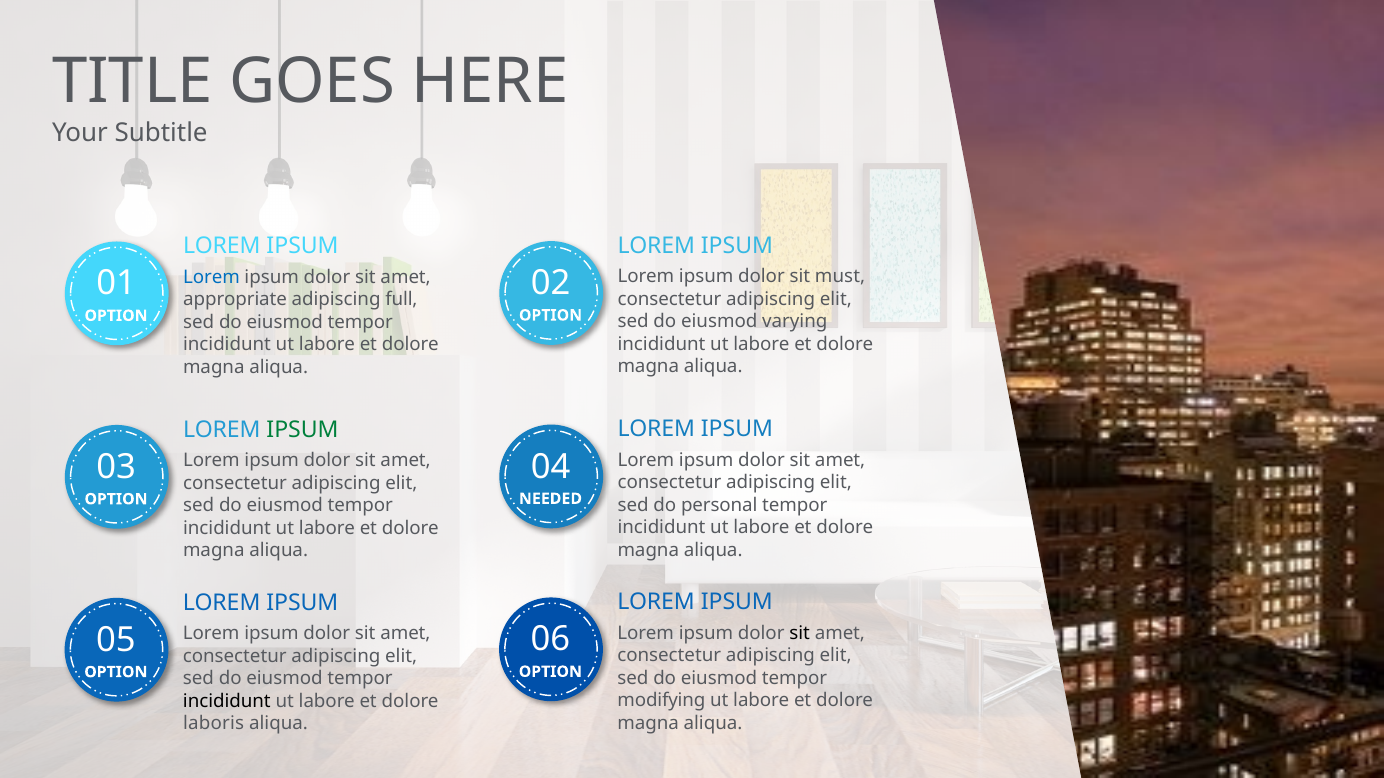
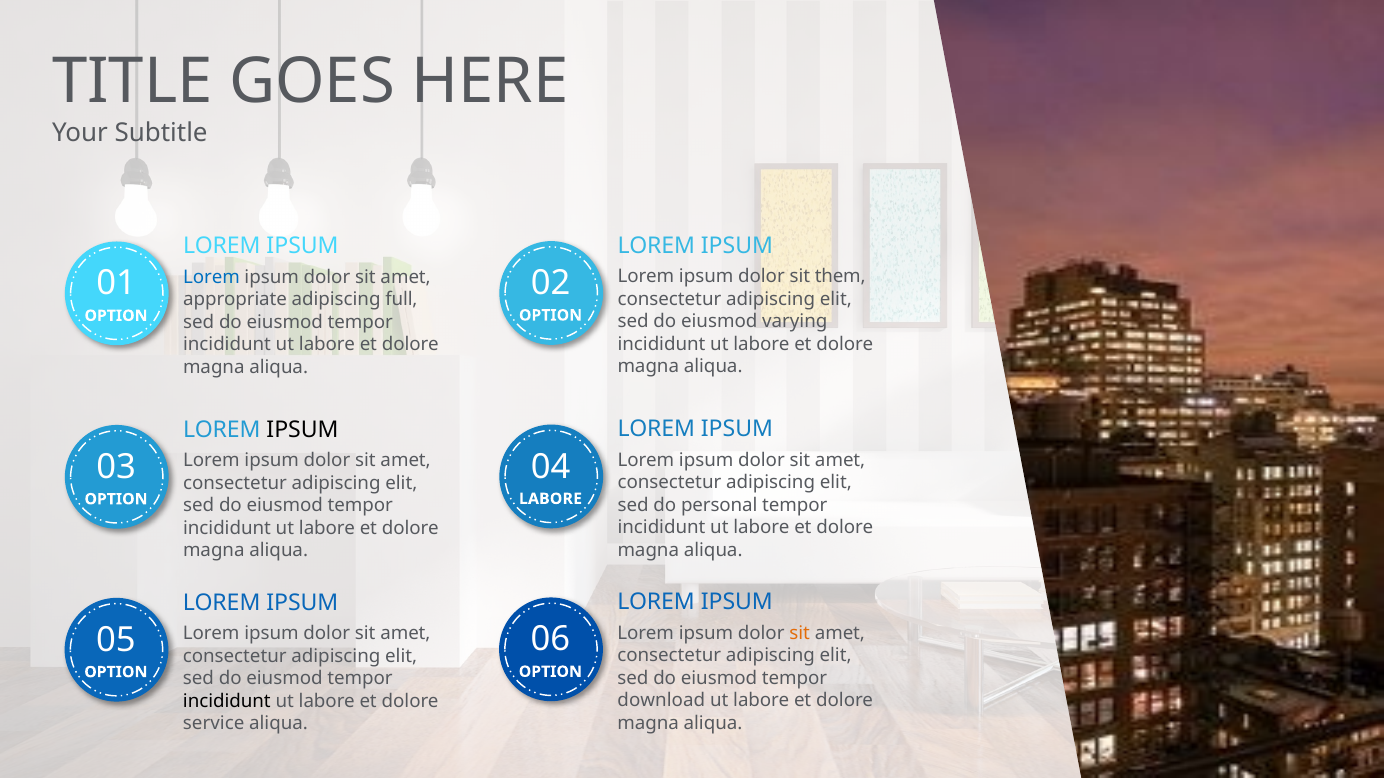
must: must -> them
IPSUM at (303, 430) colour: green -> black
NEEDED at (551, 499): NEEDED -> LABORE
sit at (800, 633) colour: black -> orange
modifying: modifying -> download
laboris: laboris -> service
